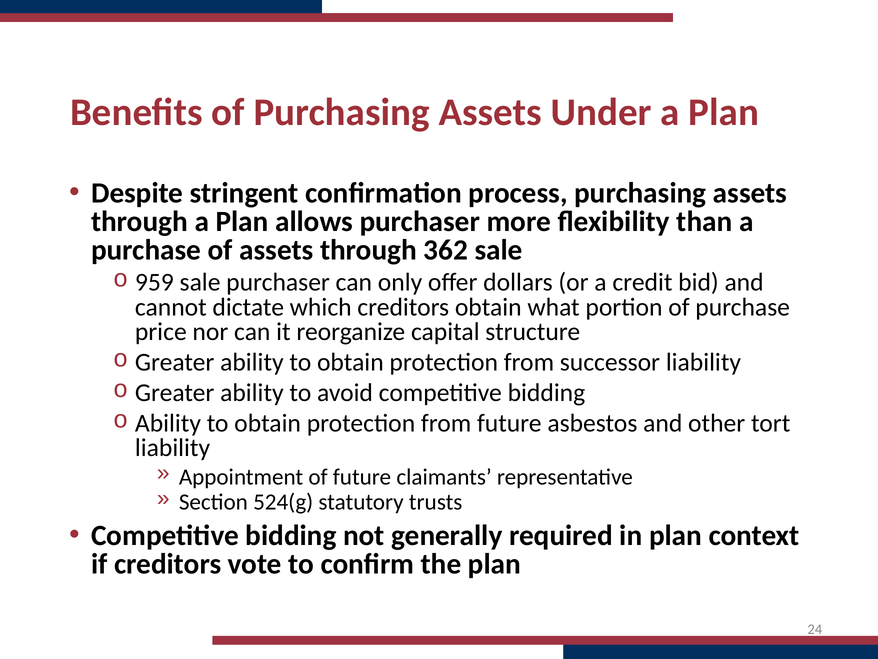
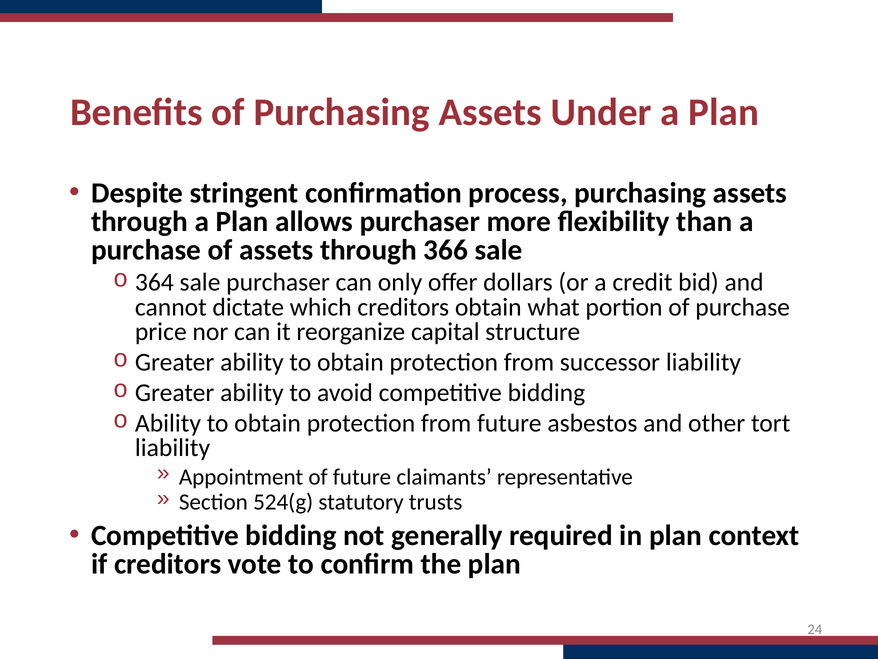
362: 362 -> 366
959: 959 -> 364
